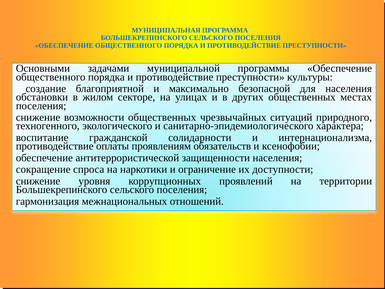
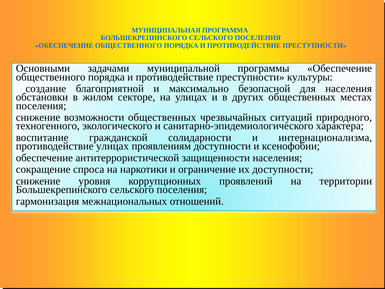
противодействие оплаты: оплаты -> улицах
проявлениям обязательств: обязательств -> доступности
